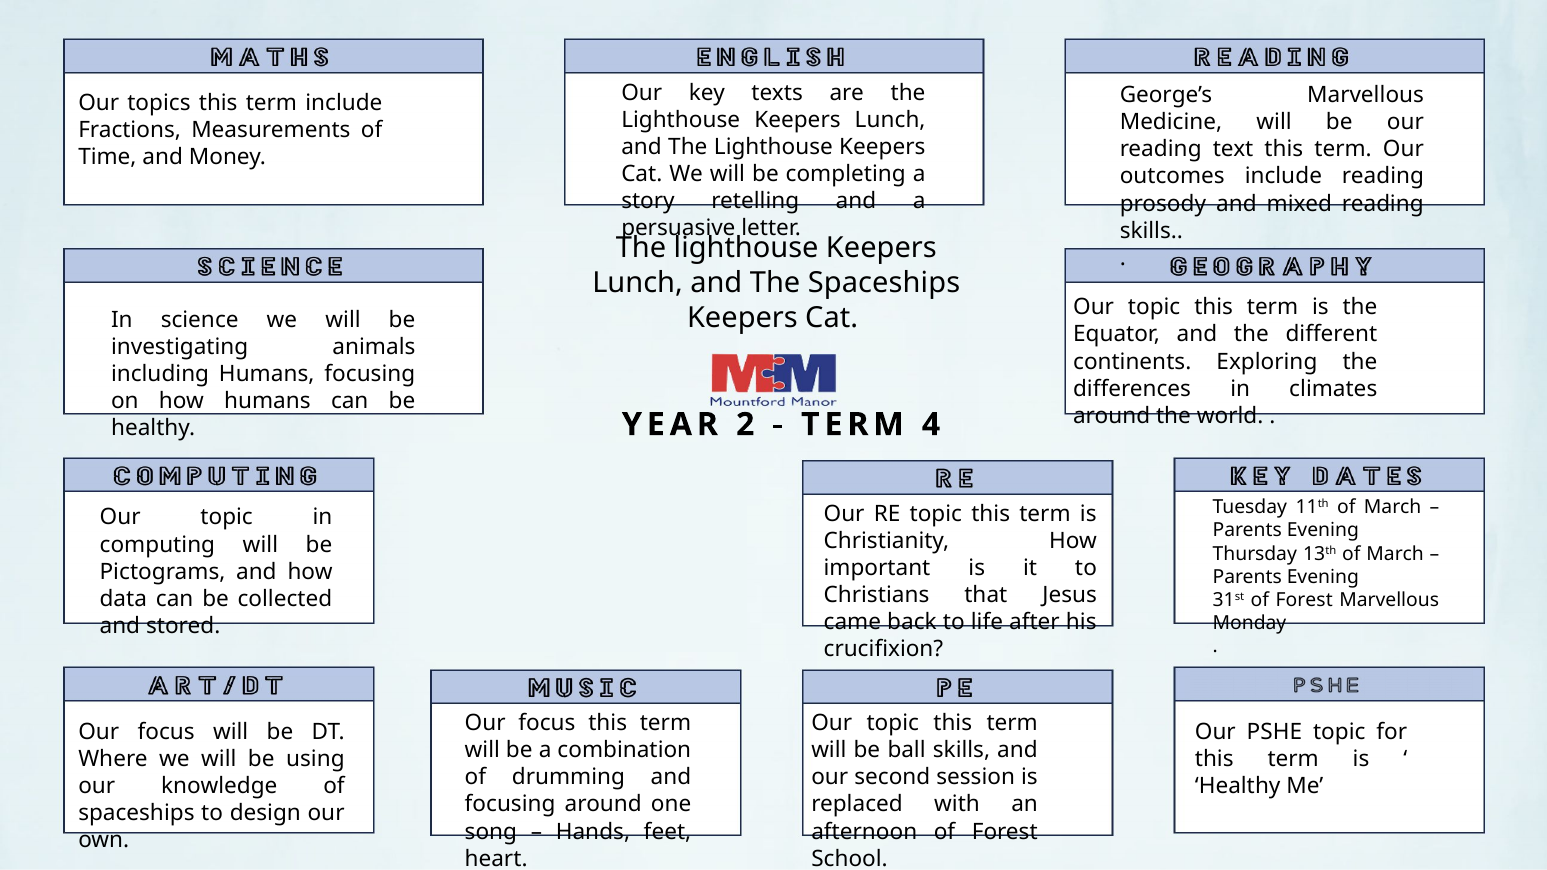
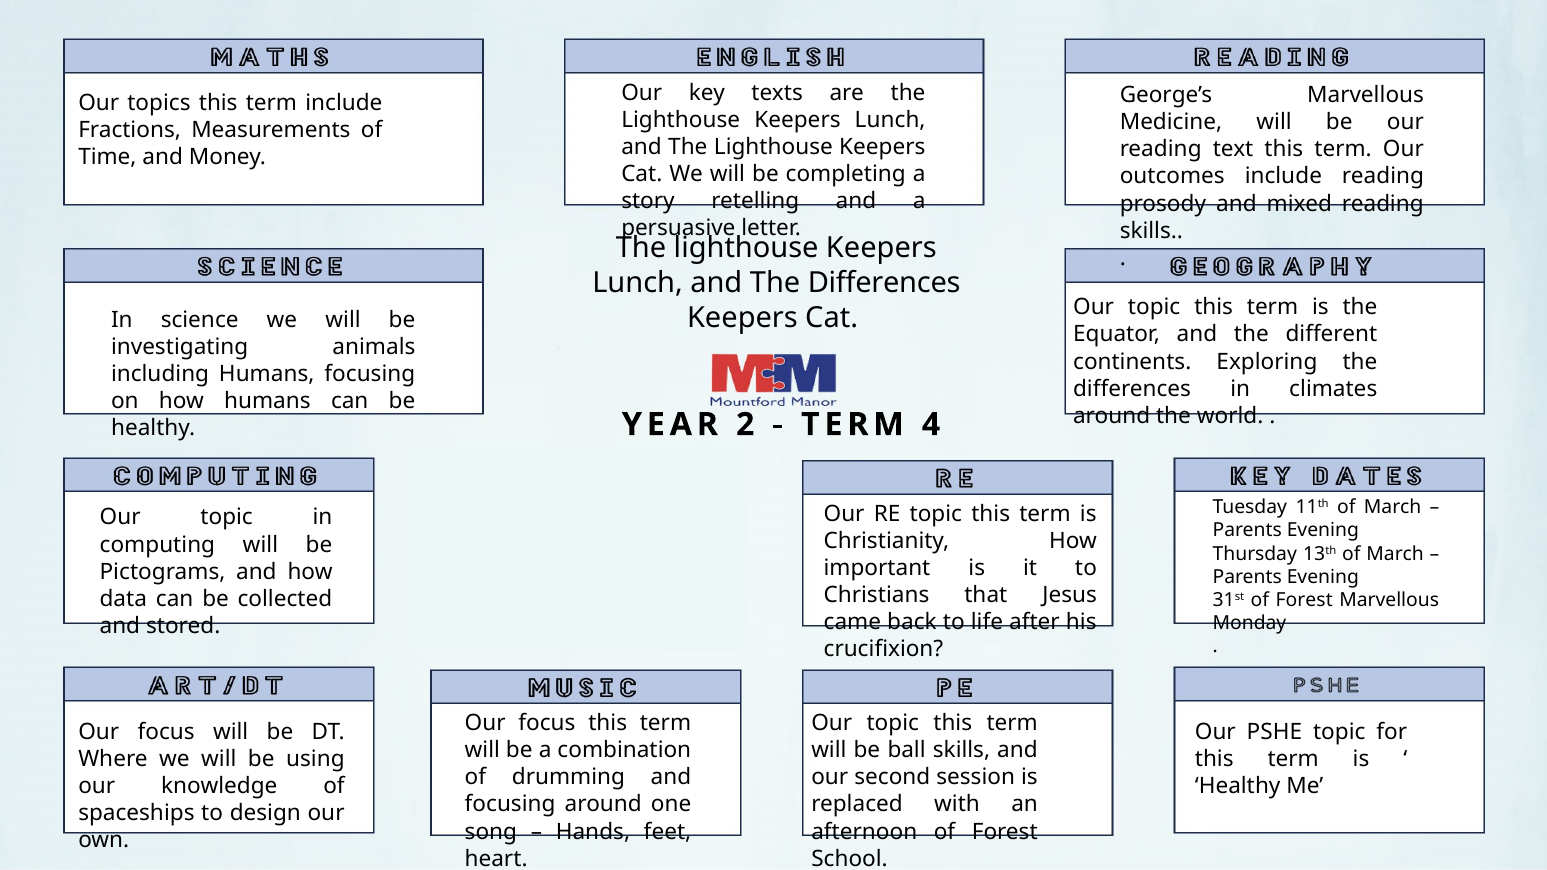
and The Spaceships: Spaceships -> Differences
